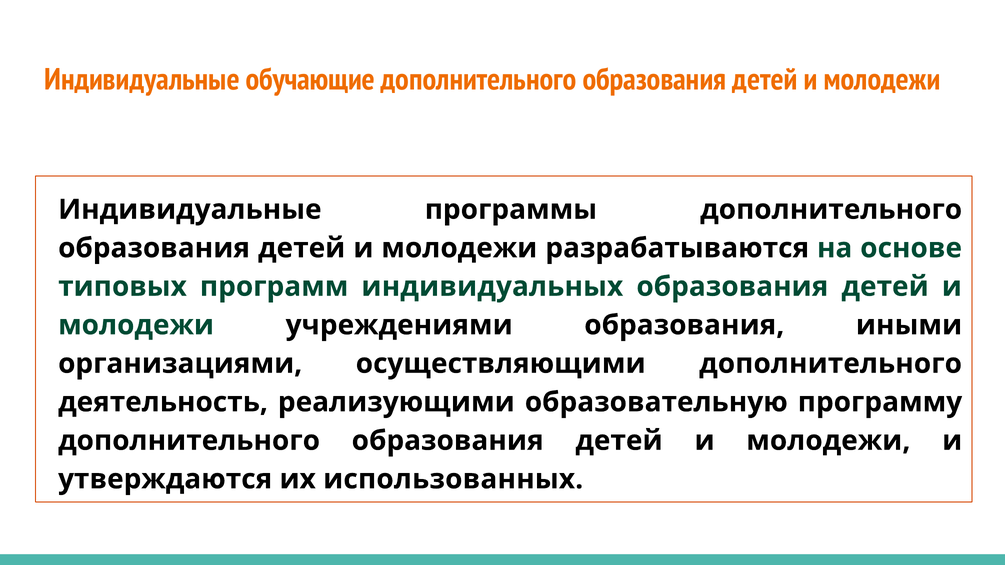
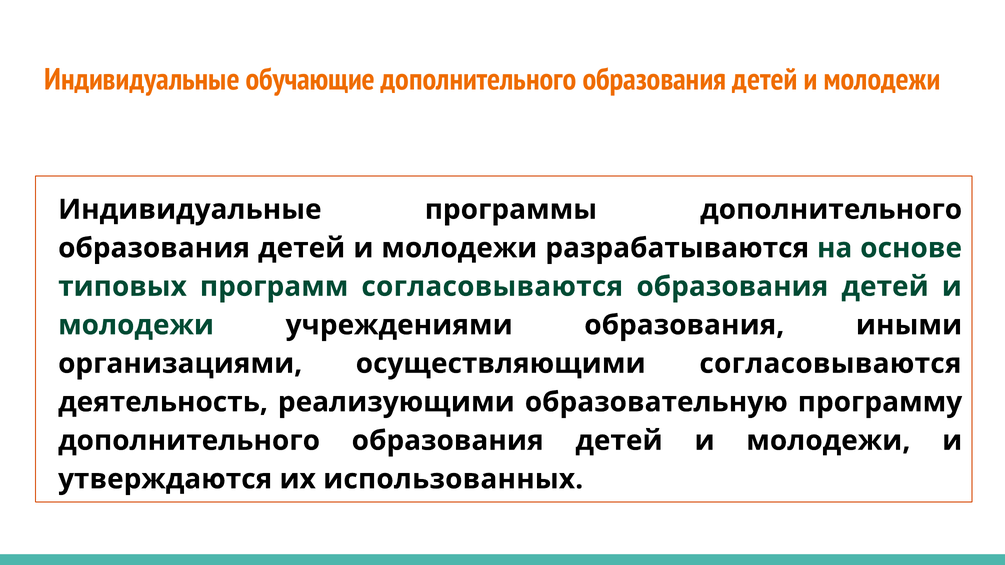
программ индивидуальных: индивидуальных -> согласовываются
осуществляющими дополнительного: дополнительного -> согласовываются
